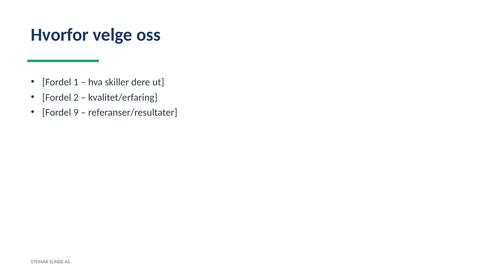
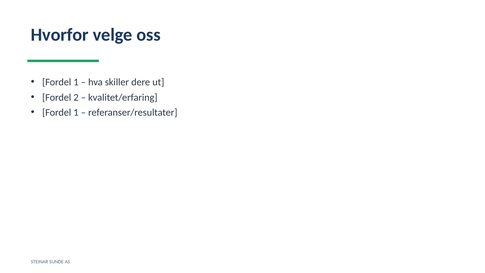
9 at (76, 112): 9 -> 1
